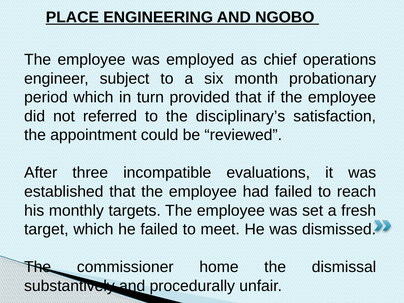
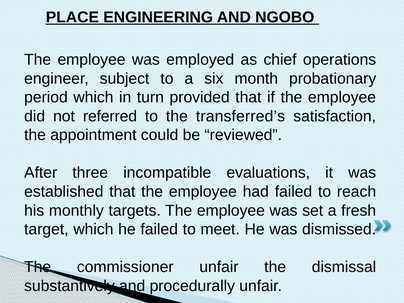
disciplinary’s: disciplinary’s -> transferred’s
commissioner home: home -> unfair
